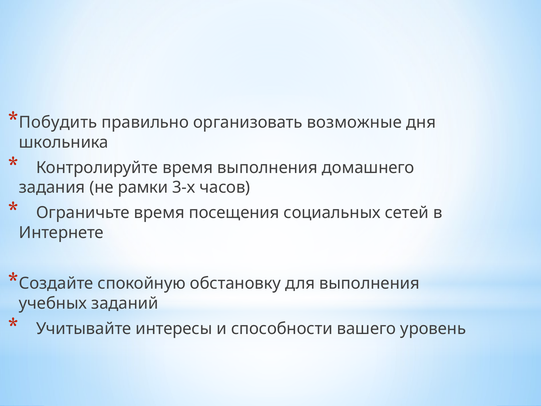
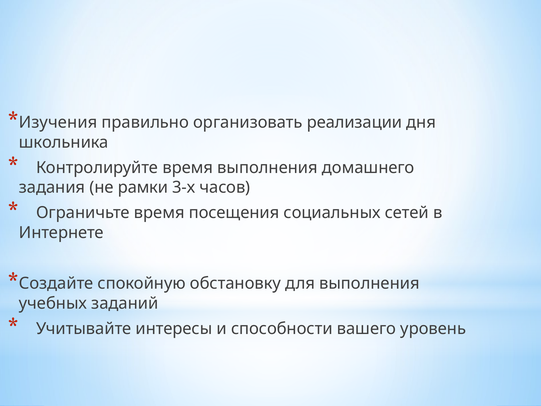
Побудить: Побудить -> Изучения
возможные: возможные -> реализации
